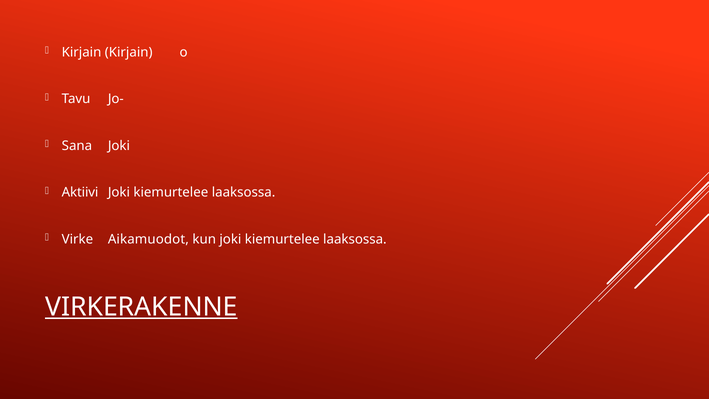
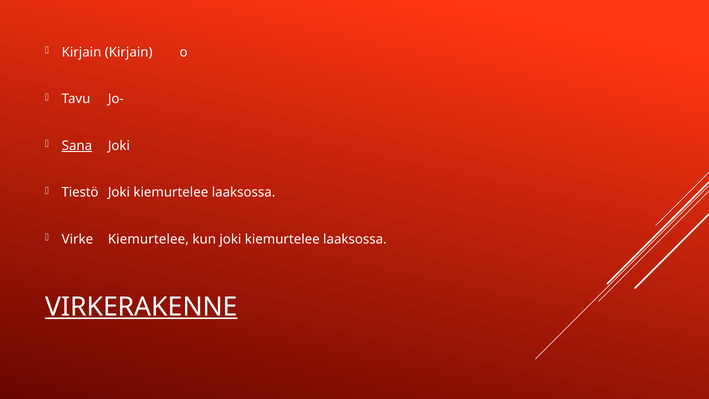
Sana underline: none -> present
Aktiivi: Aktiivi -> Tiestö
Virke Aikamuodot: Aikamuodot -> Kiemurtelee
